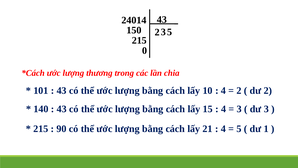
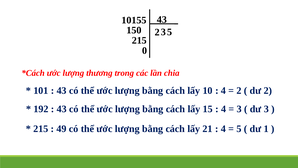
24014: 24014 -> 10155
140: 140 -> 192
90: 90 -> 49
